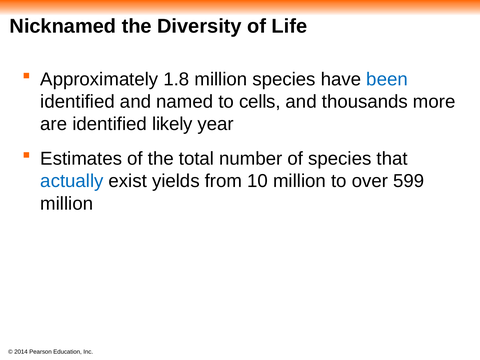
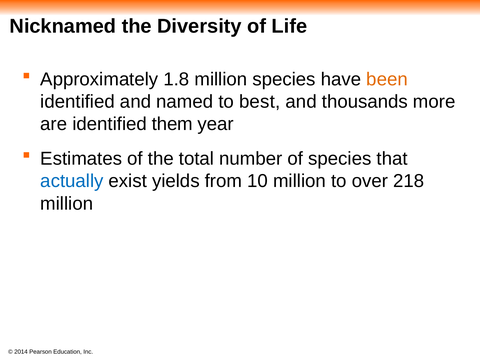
been colour: blue -> orange
cells: cells -> best
likely: likely -> them
599: 599 -> 218
